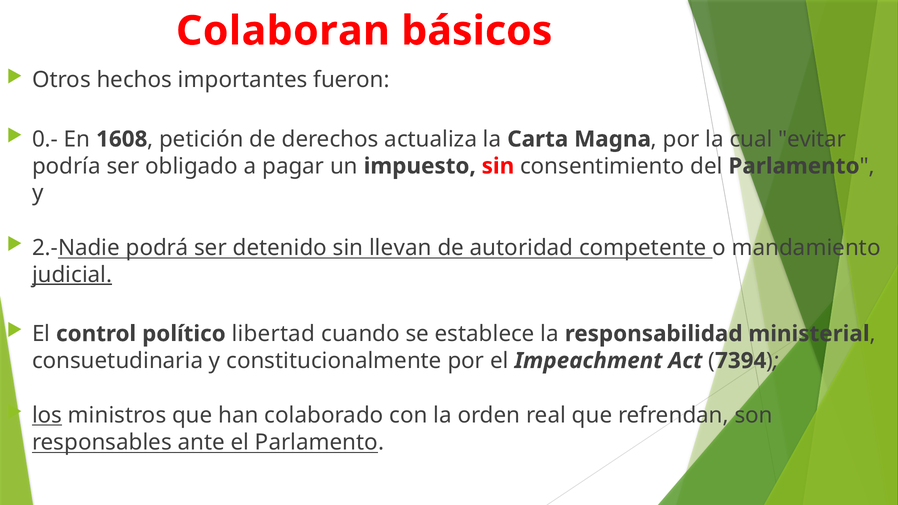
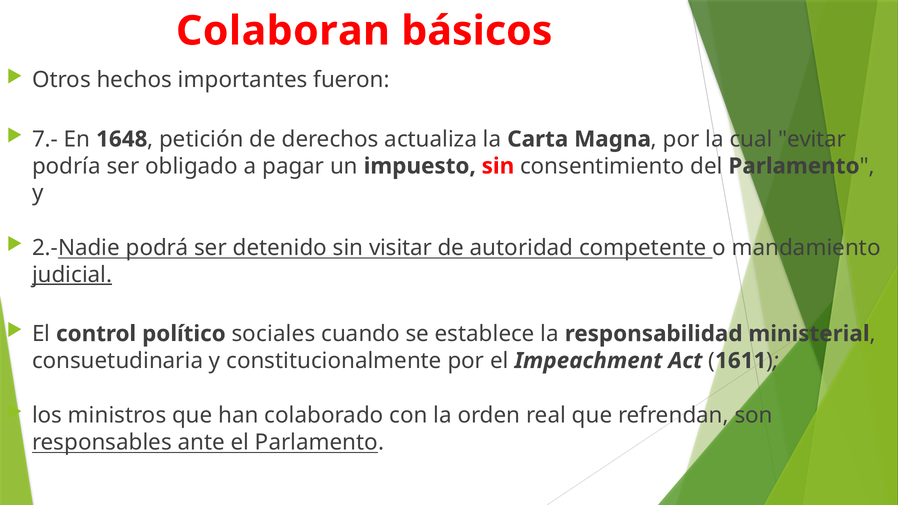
0.-: 0.- -> 7.-
1608: 1608 -> 1648
llevan: llevan -> visitar
libertad: libertad -> sociales
7394: 7394 -> 1611
los underline: present -> none
